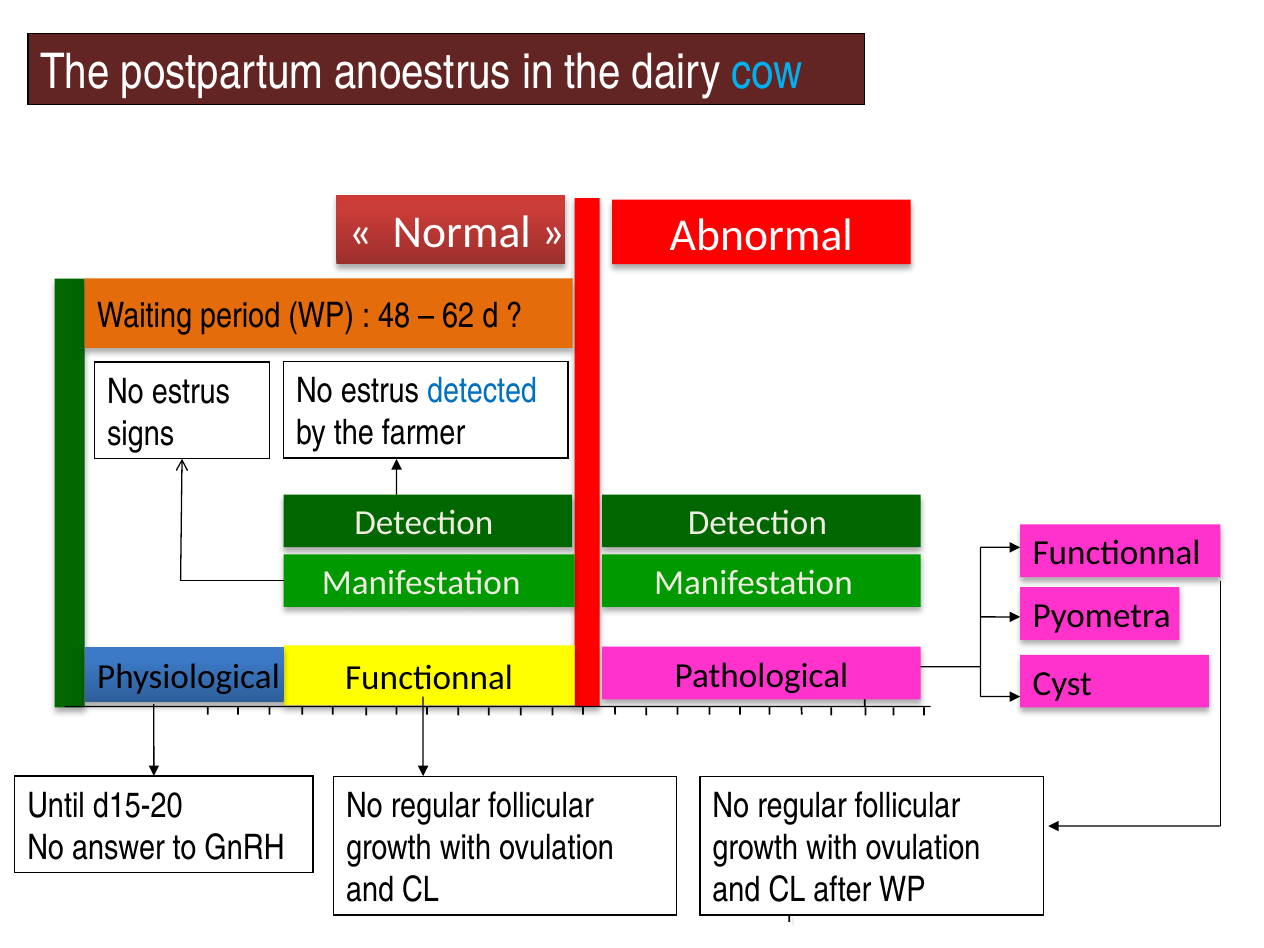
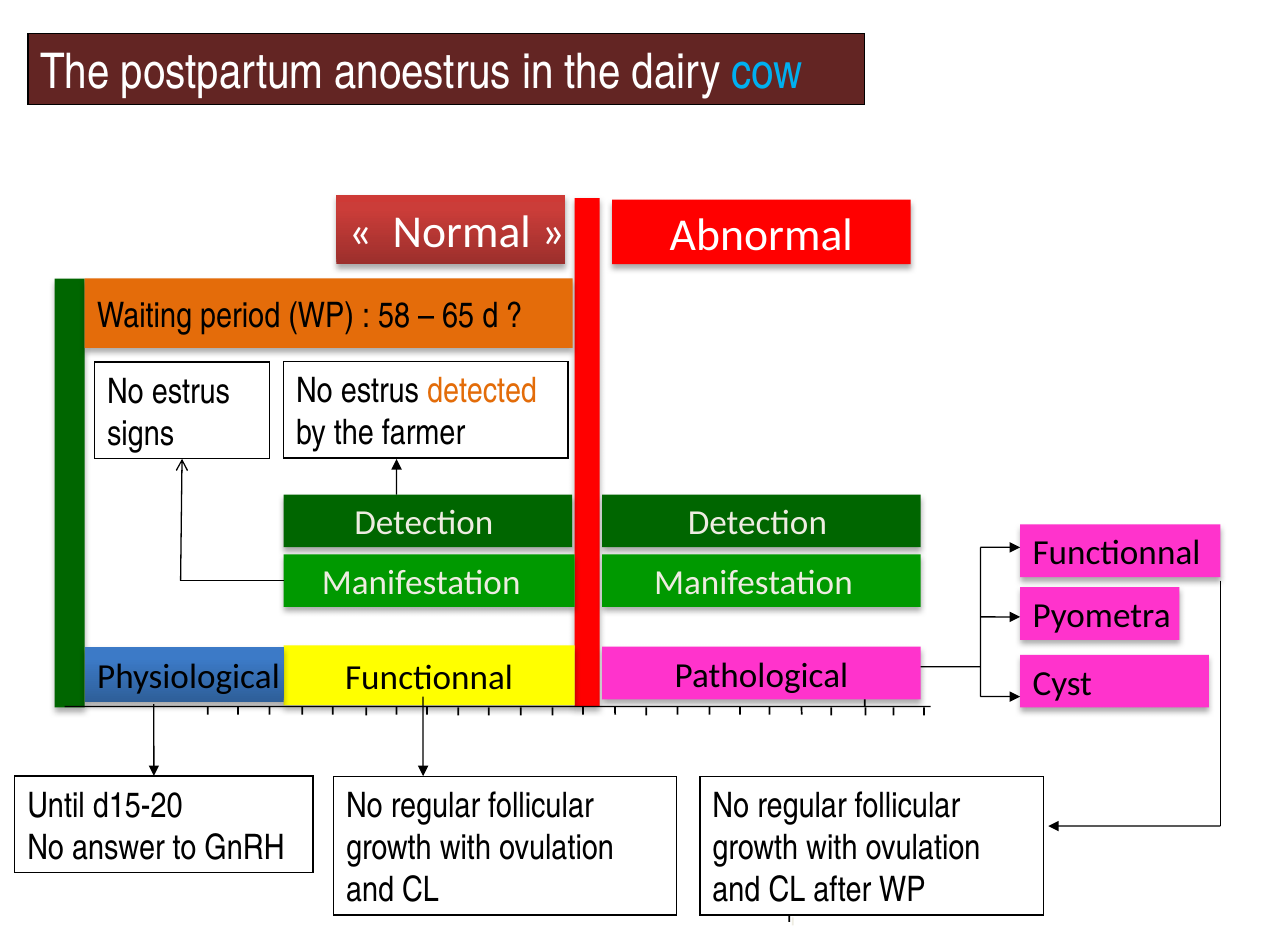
48: 48 -> 58
62: 62 -> 65
detected colour: blue -> orange
